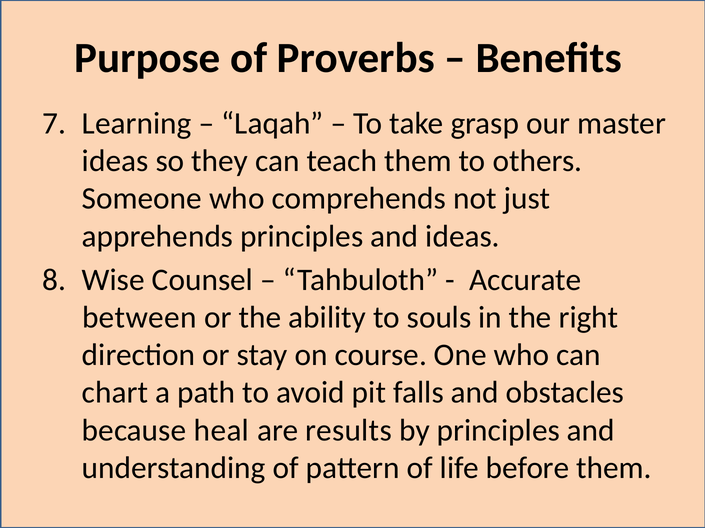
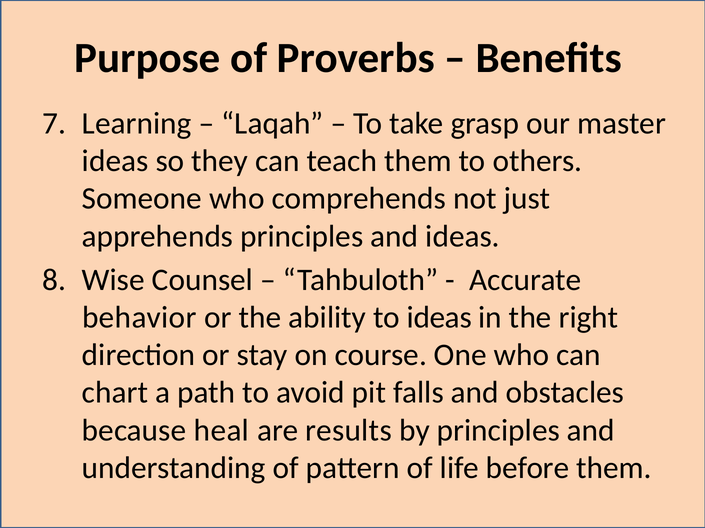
between: between -> behavior
to souls: souls -> ideas
